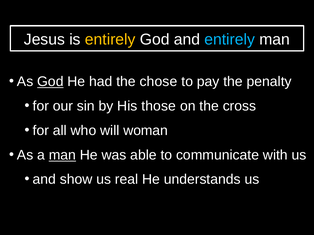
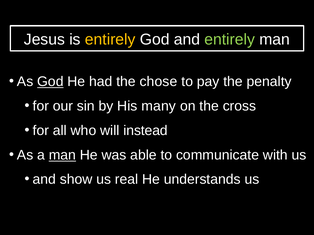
entirely at (230, 39) colour: light blue -> light green
those: those -> many
woman: woman -> instead
